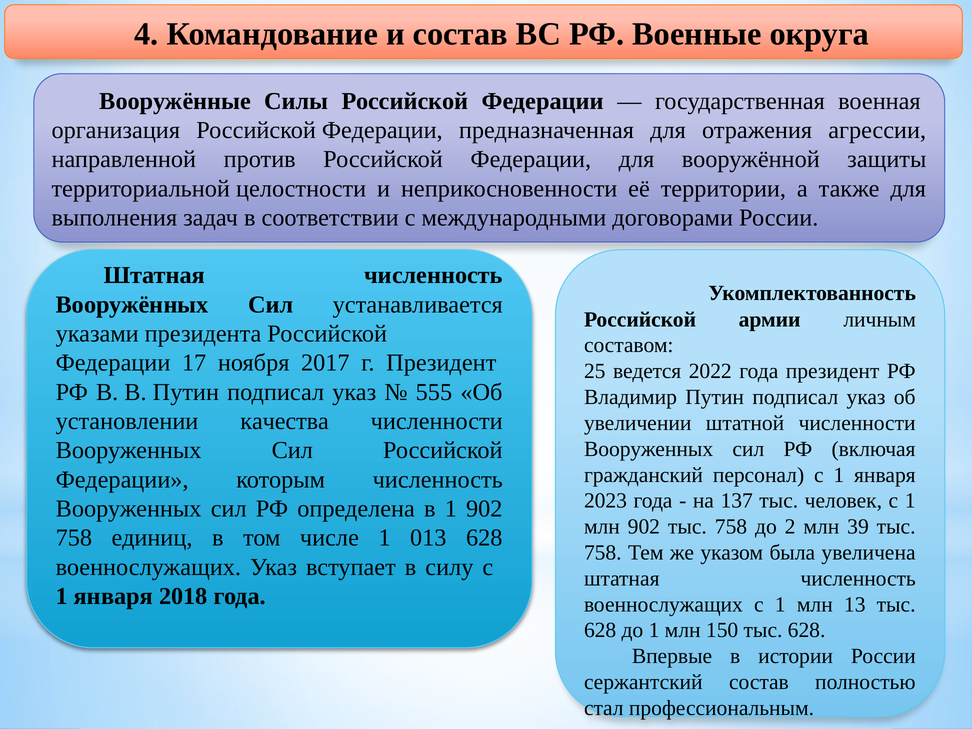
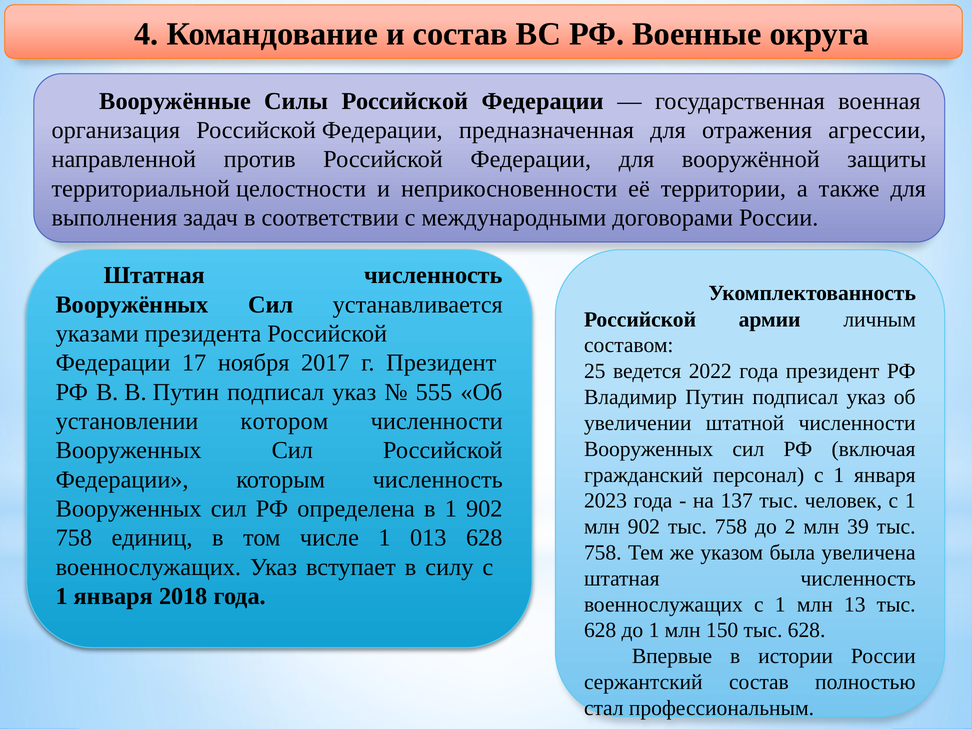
качества: качества -> котором
